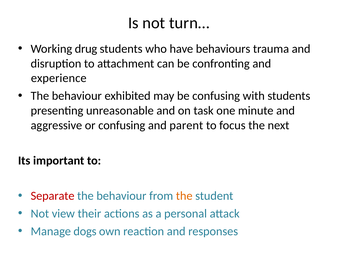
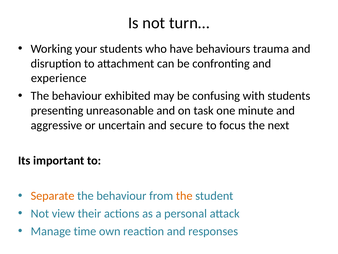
drug: drug -> your
or confusing: confusing -> uncertain
parent: parent -> secure
Separate colour: red -> orange
dogs: dogs -> time
